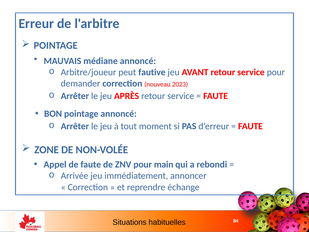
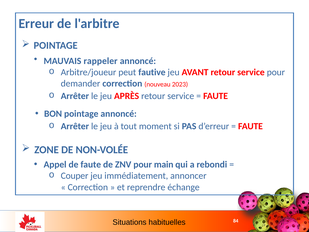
médiane: médiane -> rappeler
Arrivée: Arrivée -> Couper
